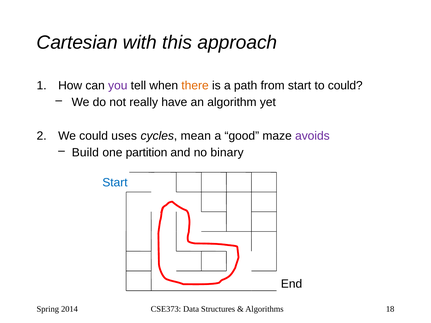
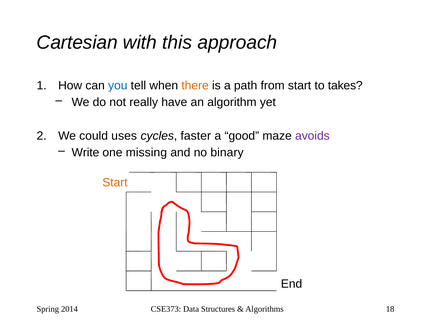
you colour: purple -> blue
to could: could -> takes
mean: mean -> faster
Build: Build -> Write
partition: partition -> missing
Start at (115, 183) colour: blue -> orange
